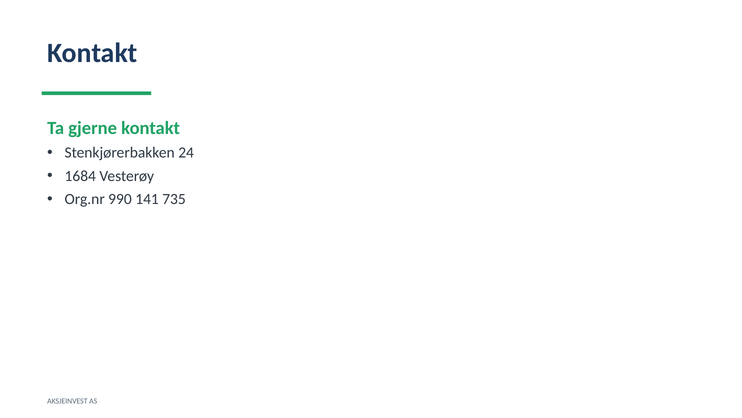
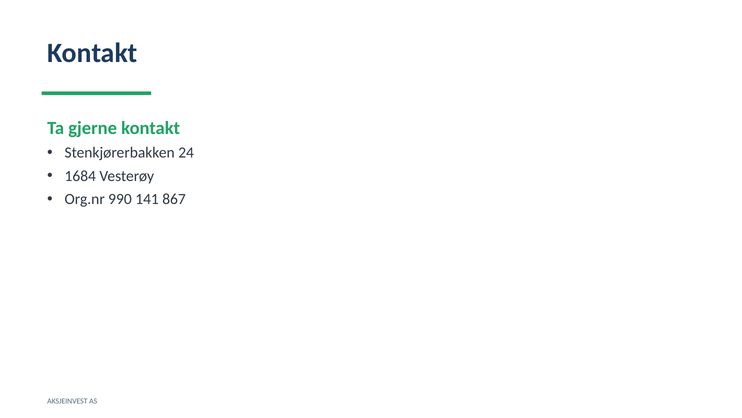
735: 735 -> 867
